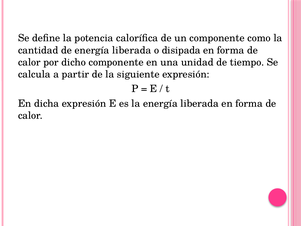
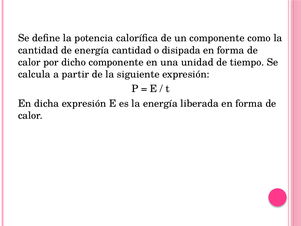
de energía liberada: liberada -> cantidad
